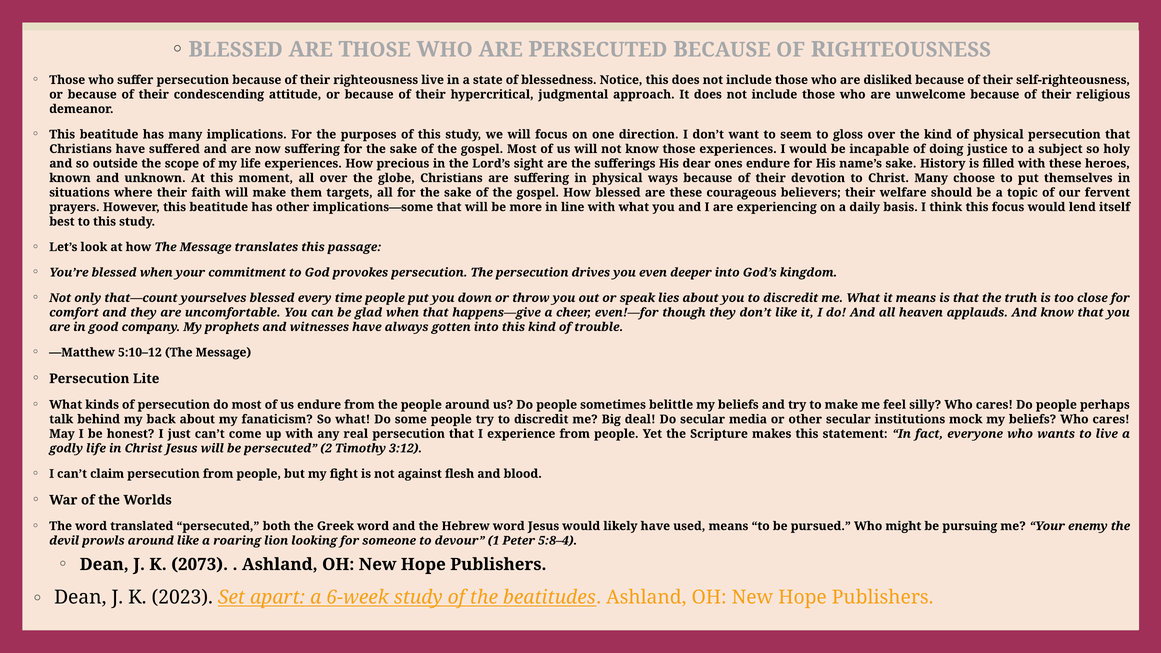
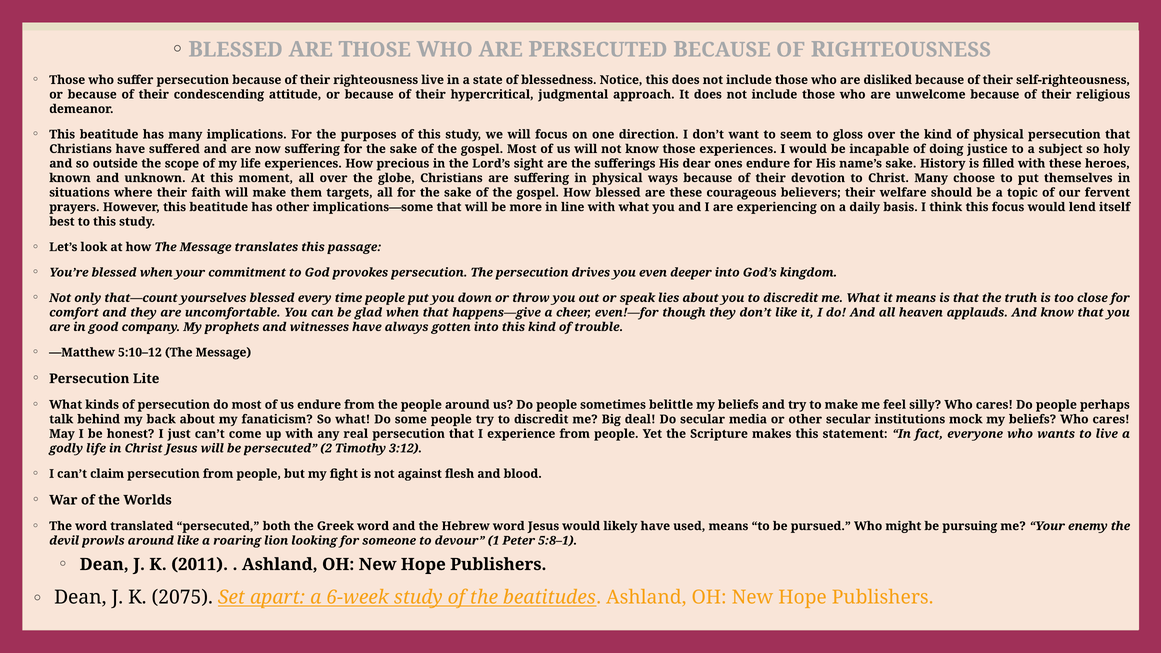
5:8–4: 5:8–4 -> 5:8–1
2073: 2073 -> 2011
2023: 2023 -> 2075
